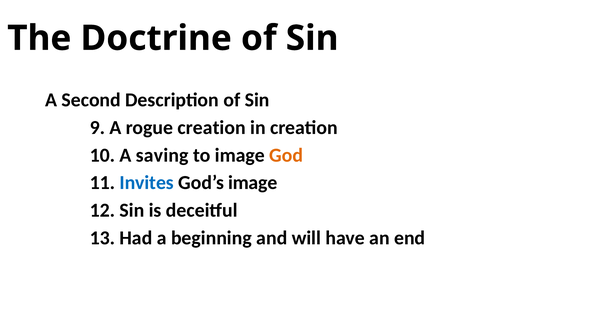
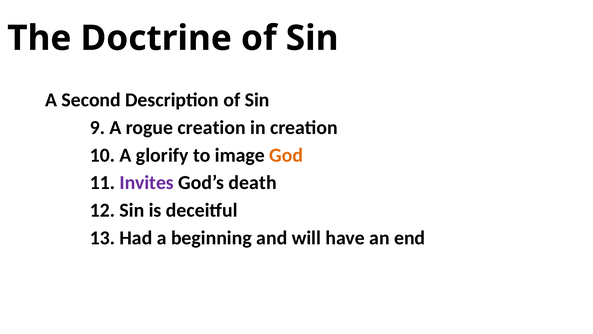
saving: saving -> glorify
Invites colour: blue -> purple
God’s image: image -> death
